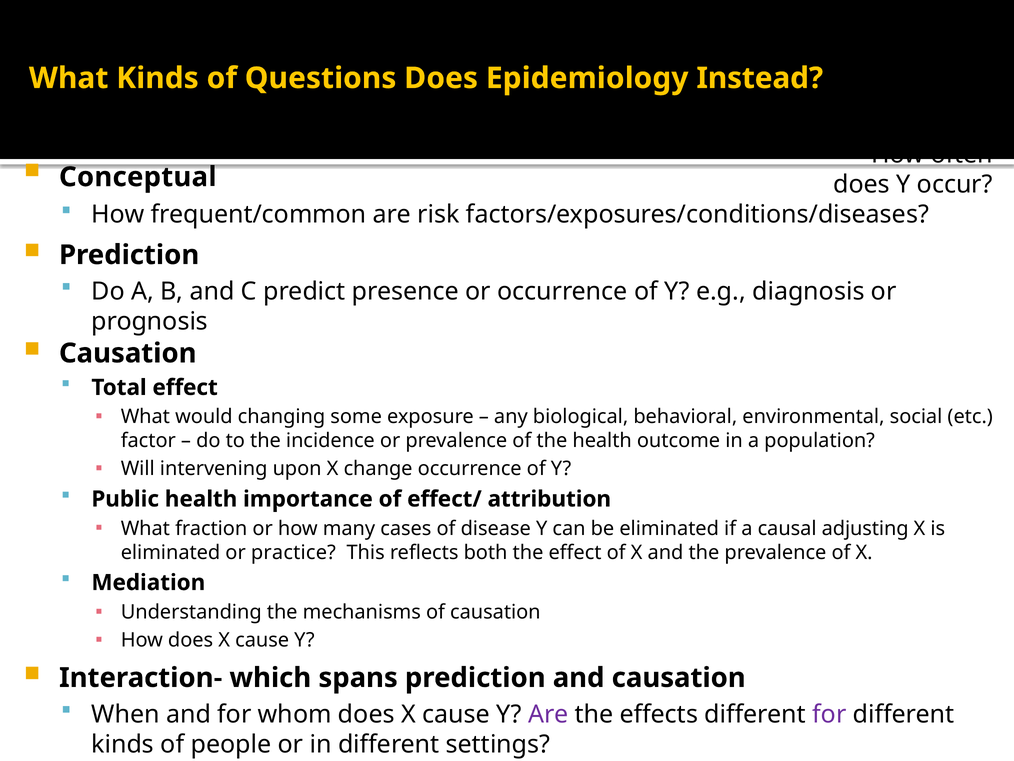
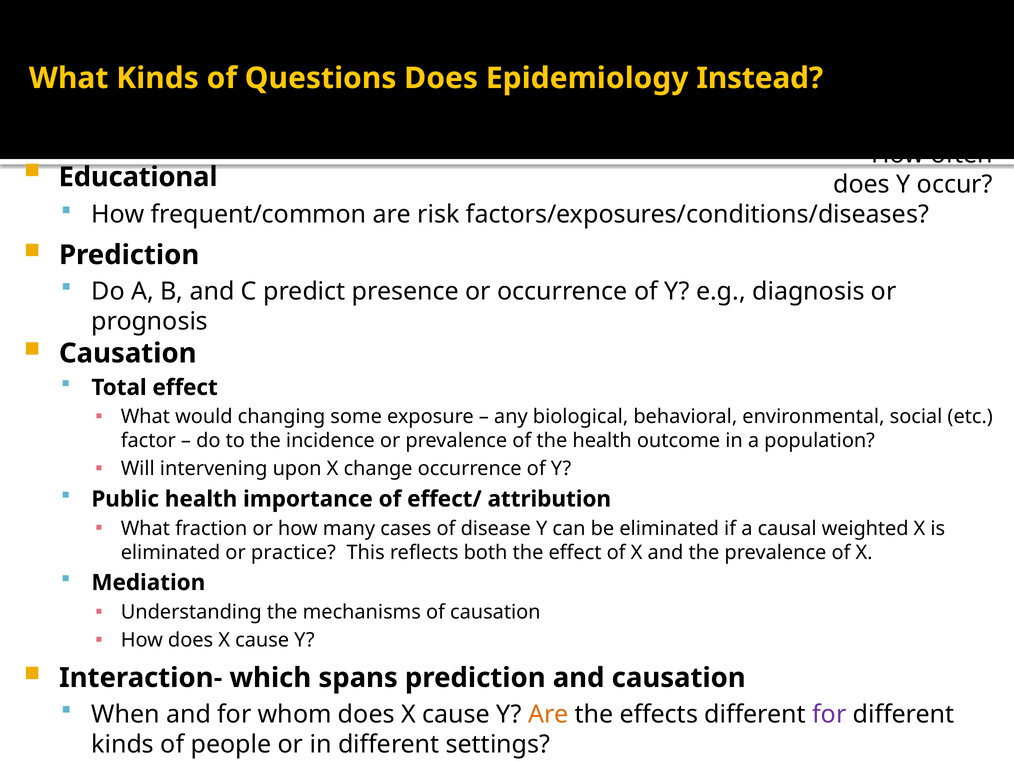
Conceptual: Conceptual -> Educational
adjusting: adjusting -> weighted
Are at (548, 714) colour: purple -> orange
